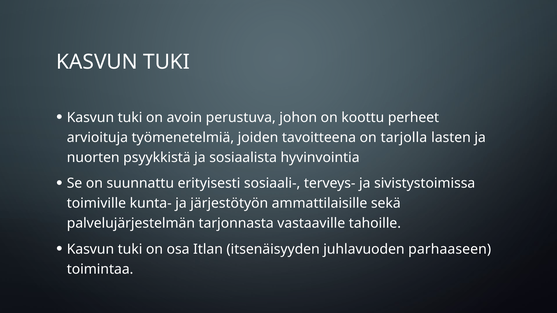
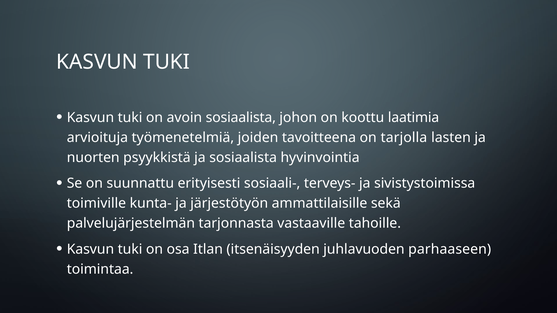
avoin perustuva: perustuva -> sosiaalista
perheet: perheet -> laatimia
